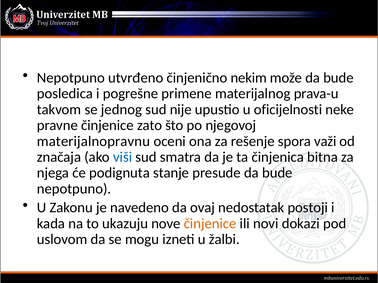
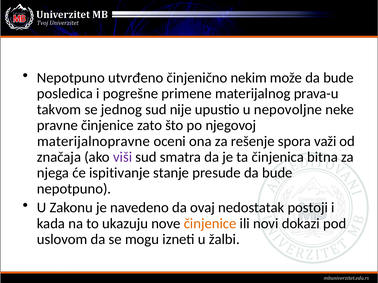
oficijelnosti: oficijelnosti -> nepovoljne
materijalnopravnu: materijalnopravnu -> materijalnopravne
viši colour: blue -> purple
podignuta: podignuta -> ispitivanje
